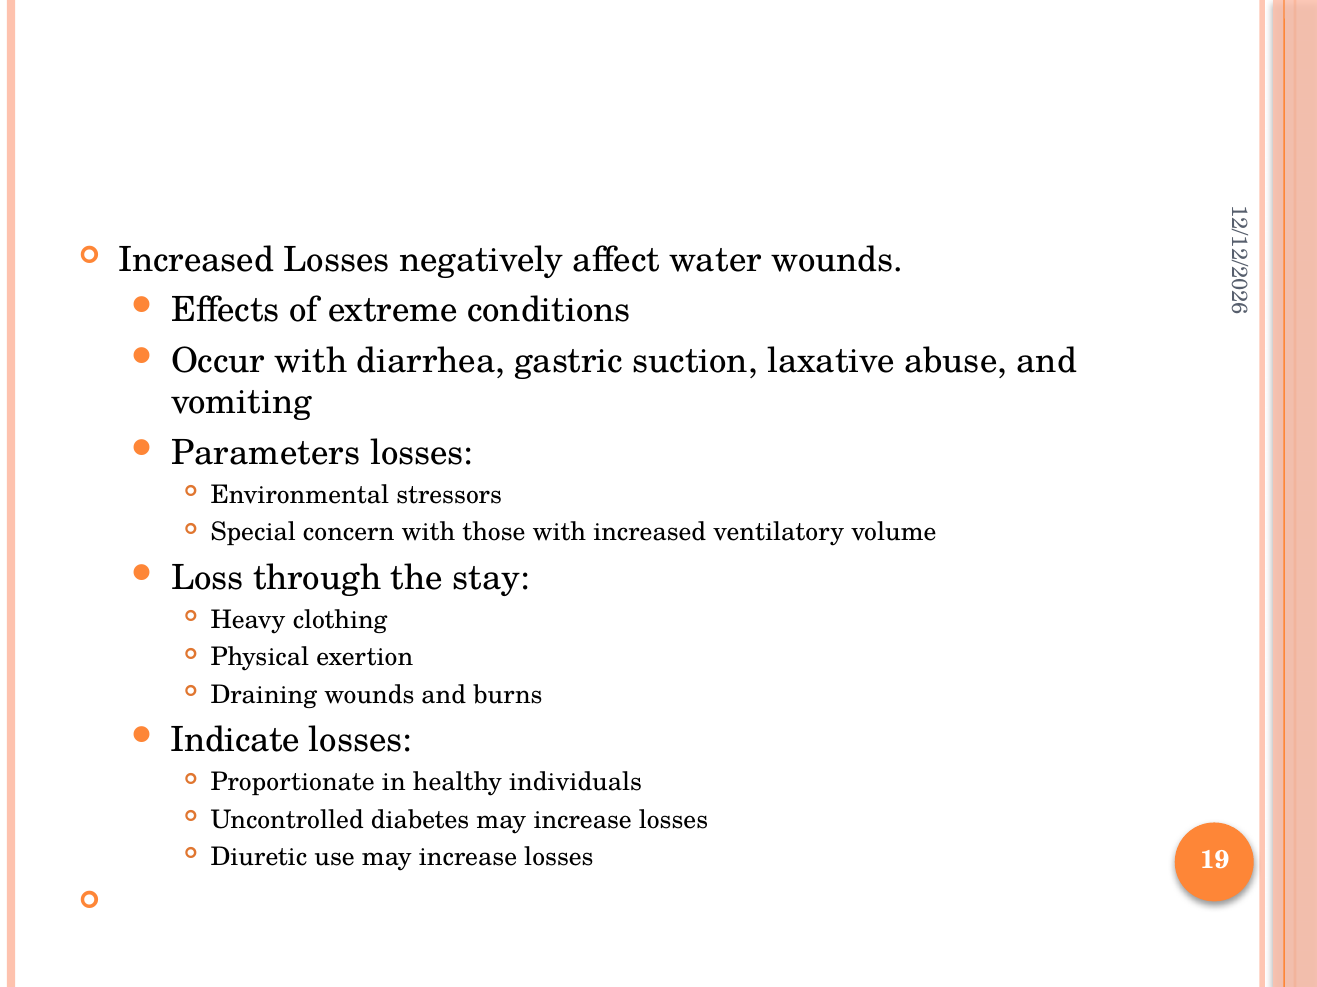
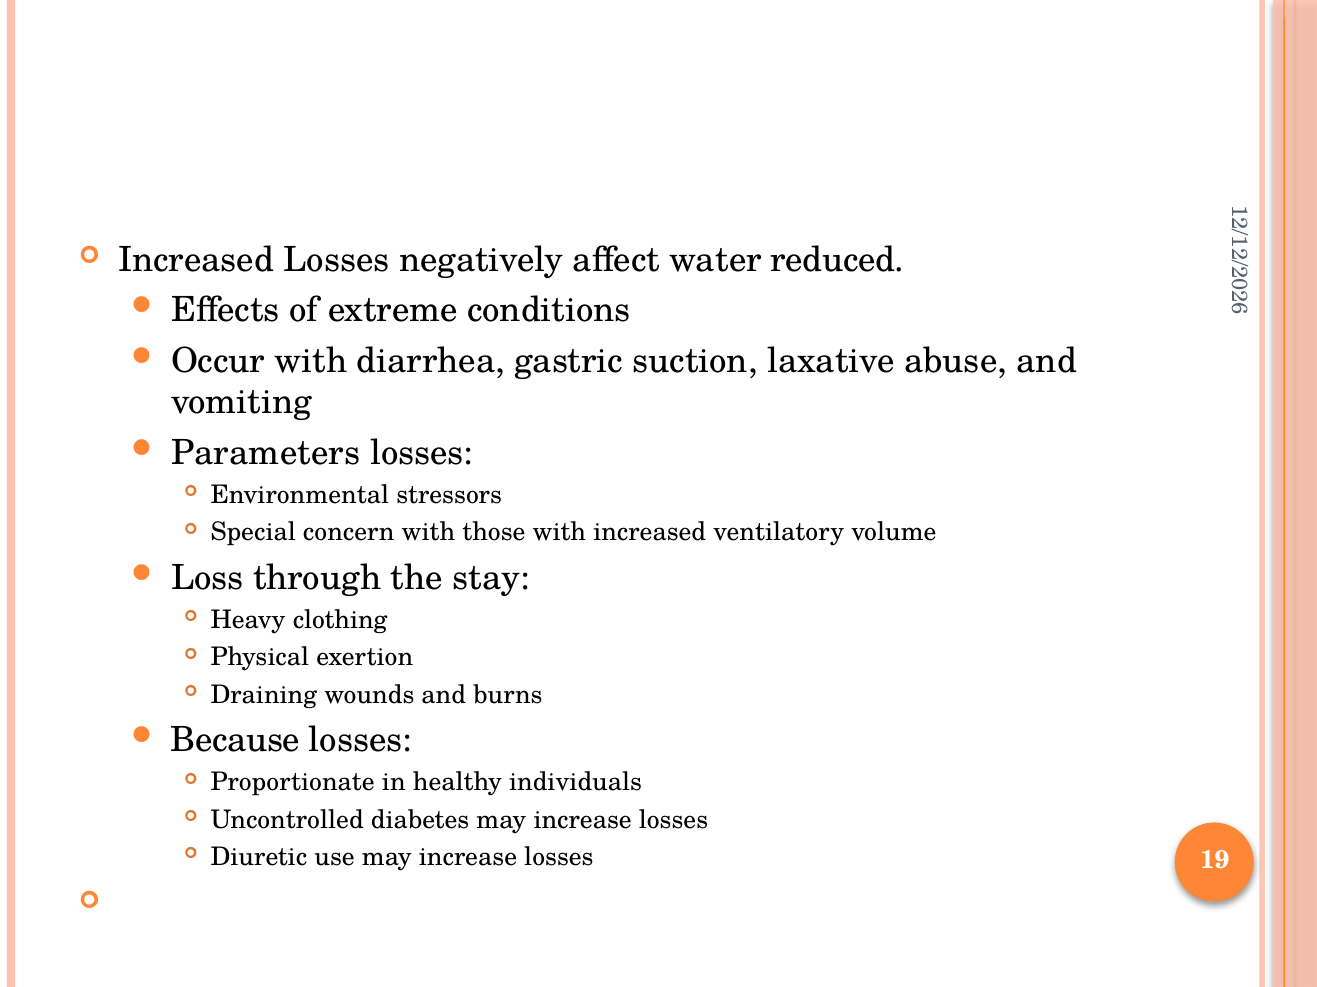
water wounds: wounds -> reduced
Indicate: Indicate -> Because
